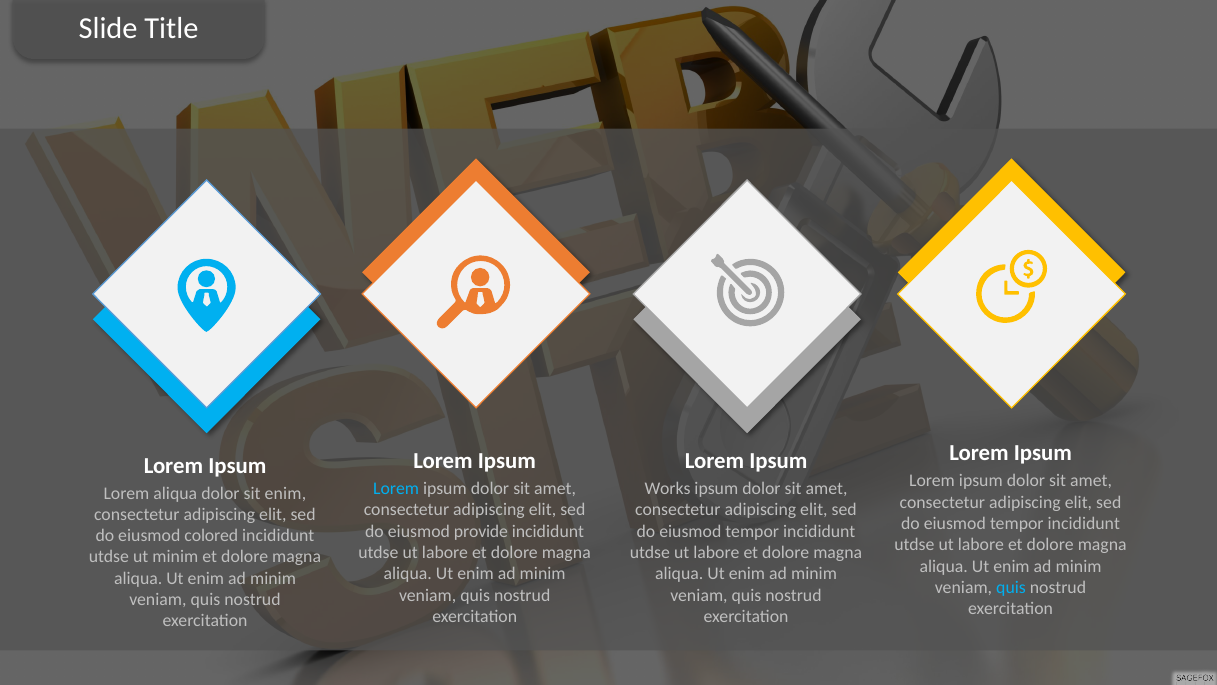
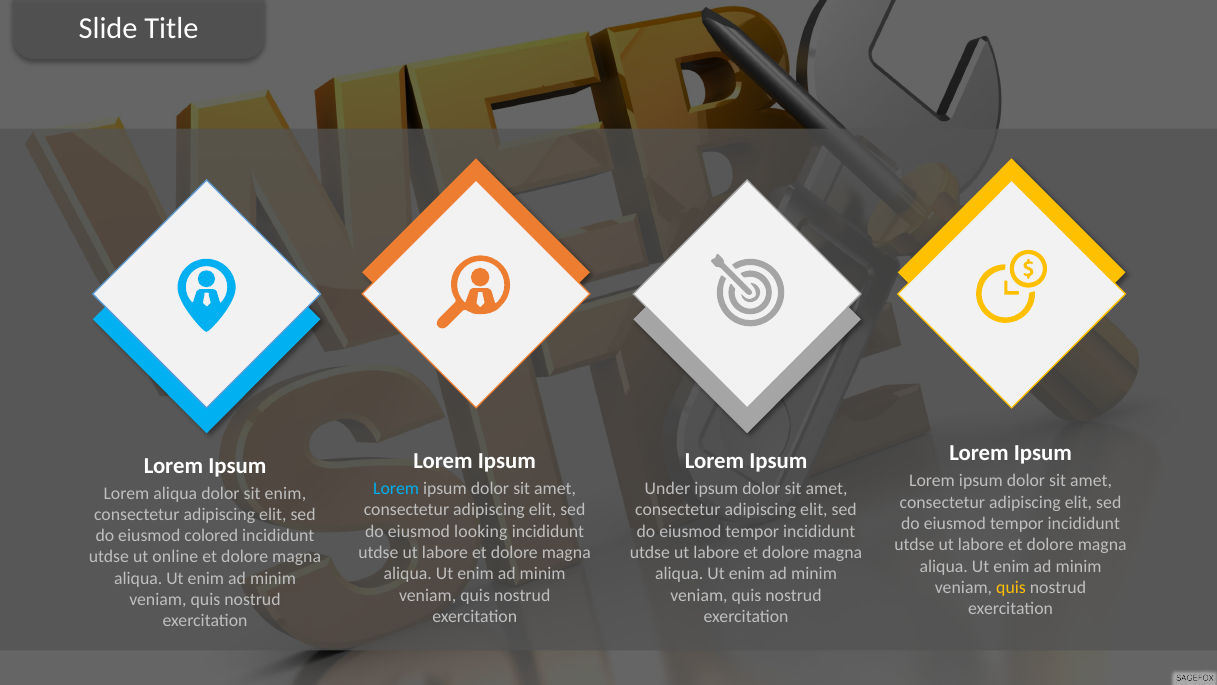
Works: Works -> Under
provide: provide -> looking
ut minim: minim -> online
quis at (1011, 587) colour: light blue -> yellow
